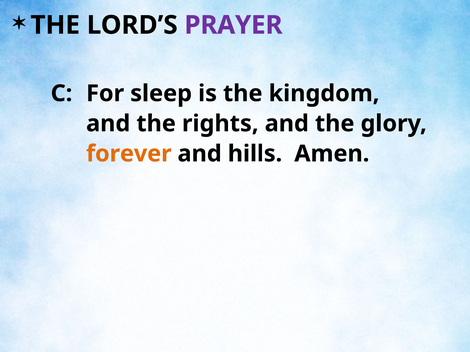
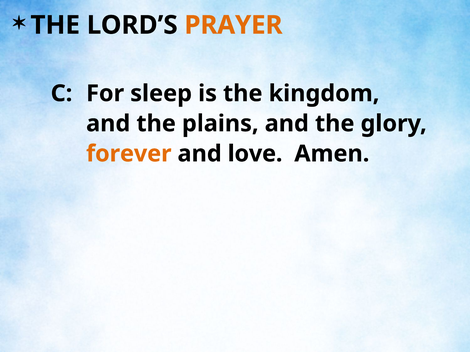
PRAYER colour: purple -> orange
rights: rights -> plains
hills: hills -> love
